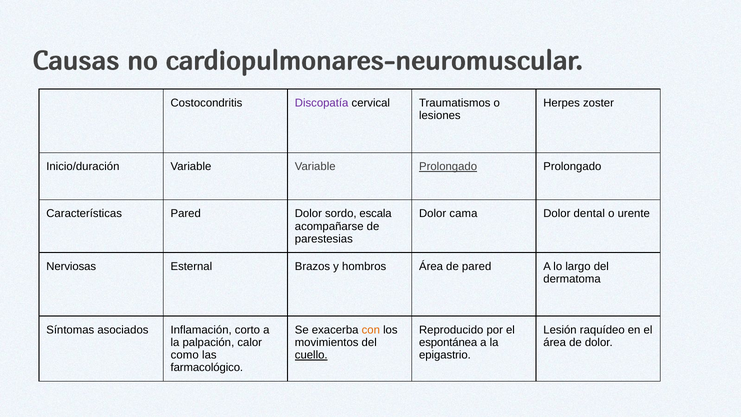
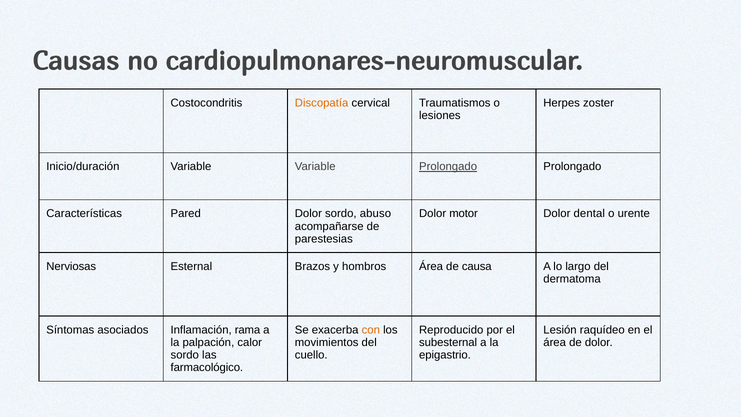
Discopatía colour: purple -> orange
escala: escala -> abuso
cama: cama -> motor
de pared: pared -> causa
corto: corto -> rama
espontánea: espontánea -> subesternal
como at (185, 355): como -> sordo
cuello underline: present -> none
